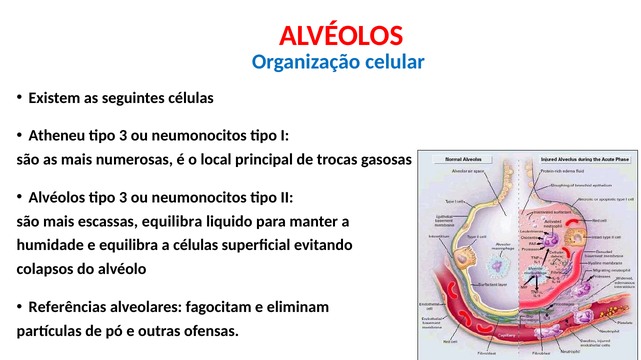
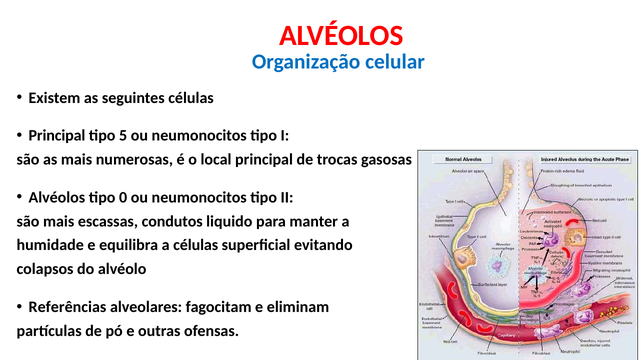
Atheneu at (57, 136): Atheneu -> Principal
3 at (123, 136): 3 -> 5
Alvéolos tipo 3: 3 -> 0
escassas equilibra: equilibra -> condutos
